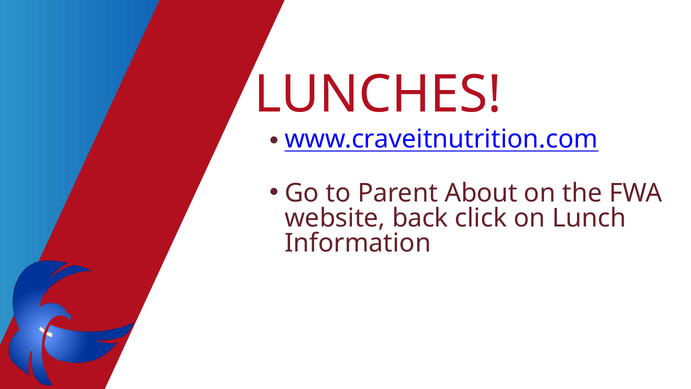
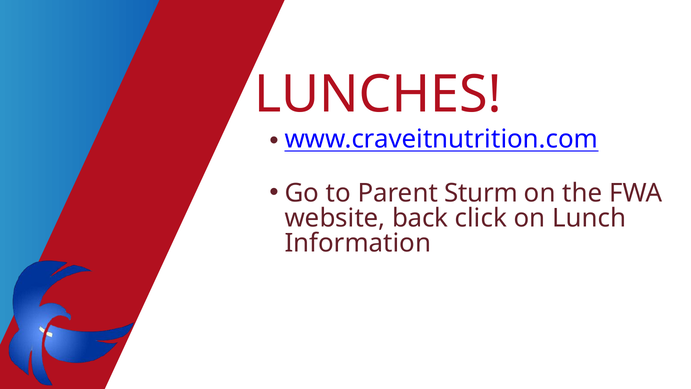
About: About -> Sturm
